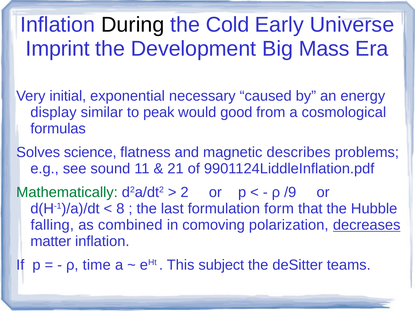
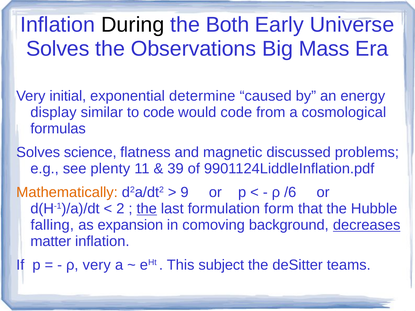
Cold: Cold -> Both
Imprint at (58, 49): Imprint -> Solves
Development: Development -> Observations
necessary: necessary -> determine
to peak: peak -> code
would good: good -> code
describes: describes -> discussed
sound: sound -> plenty
21: 21 -> 39
Mathematically colour: green -> orange
2: 2 -> 9
/9: /9 -> /6
8: 8 -> 2
the at (147, 209) underline: none -> present
combined: combined -> expansion
polarization: polarization -> background
ρ time: time -> very
